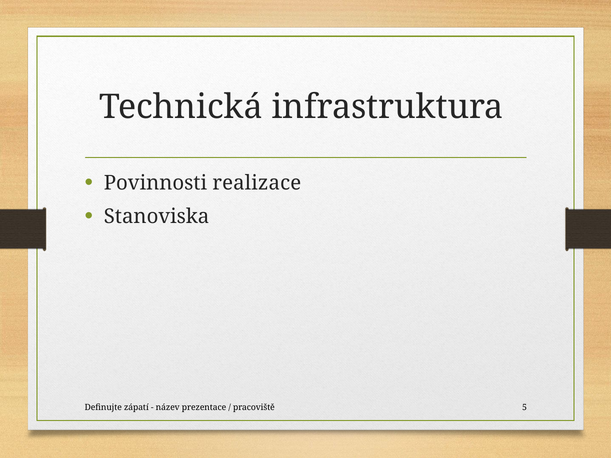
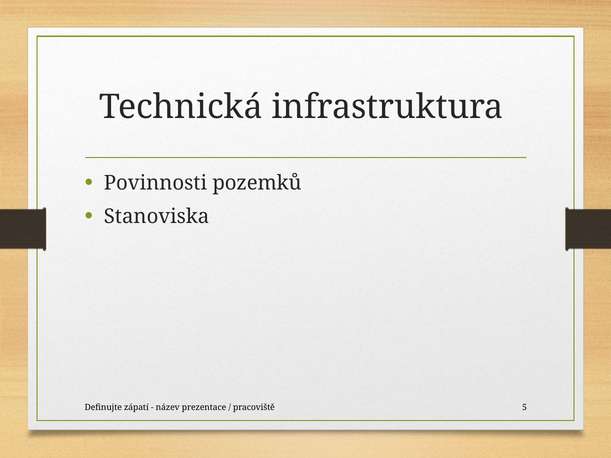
realizace: realizace -> pozemků
